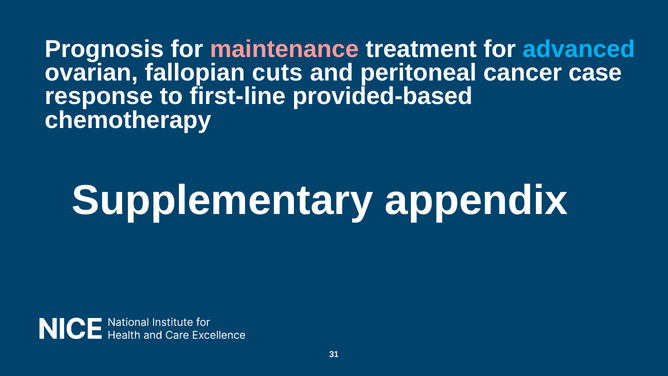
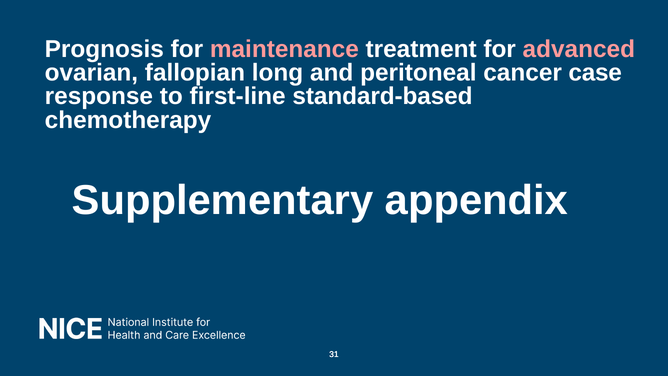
advanced colour: light blue -> pink
cuts: cuts -> long
provided-based: provided-based -> standard-based
